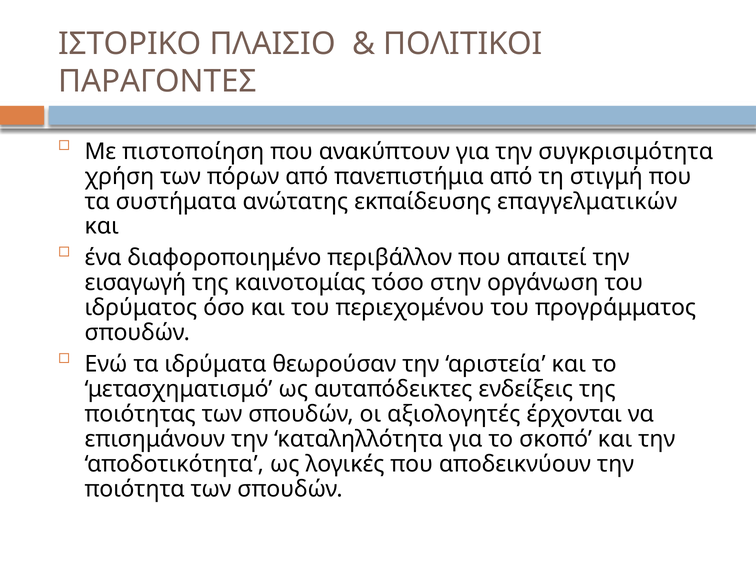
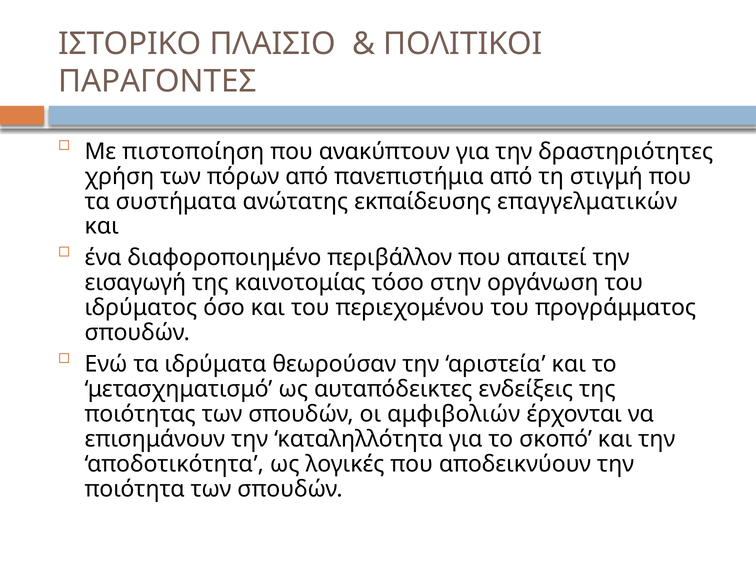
συγκρισιμότητα: συγκρισιμότητα -> δραστηριότητες
αξιολογητές: αξιολογητές -> αμφιβολιών
